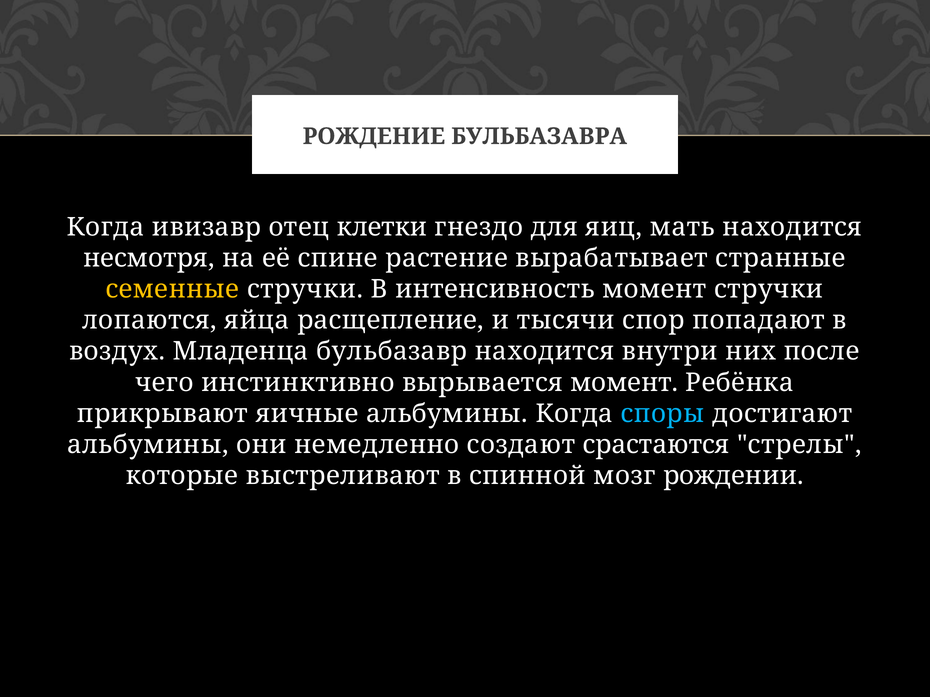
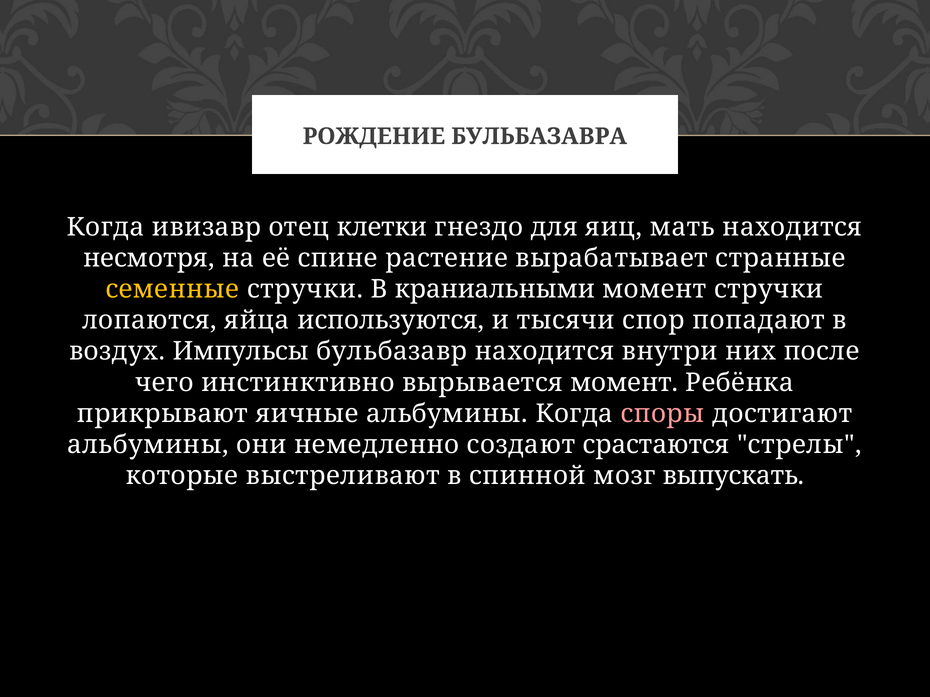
интенсивность: интенсивность -> краниальными
расщепление: расщепление -> используются
Младенца: Младенца -> Импульсы
споры colour: light blue -> pink
рождении: рождении -> выпускать
